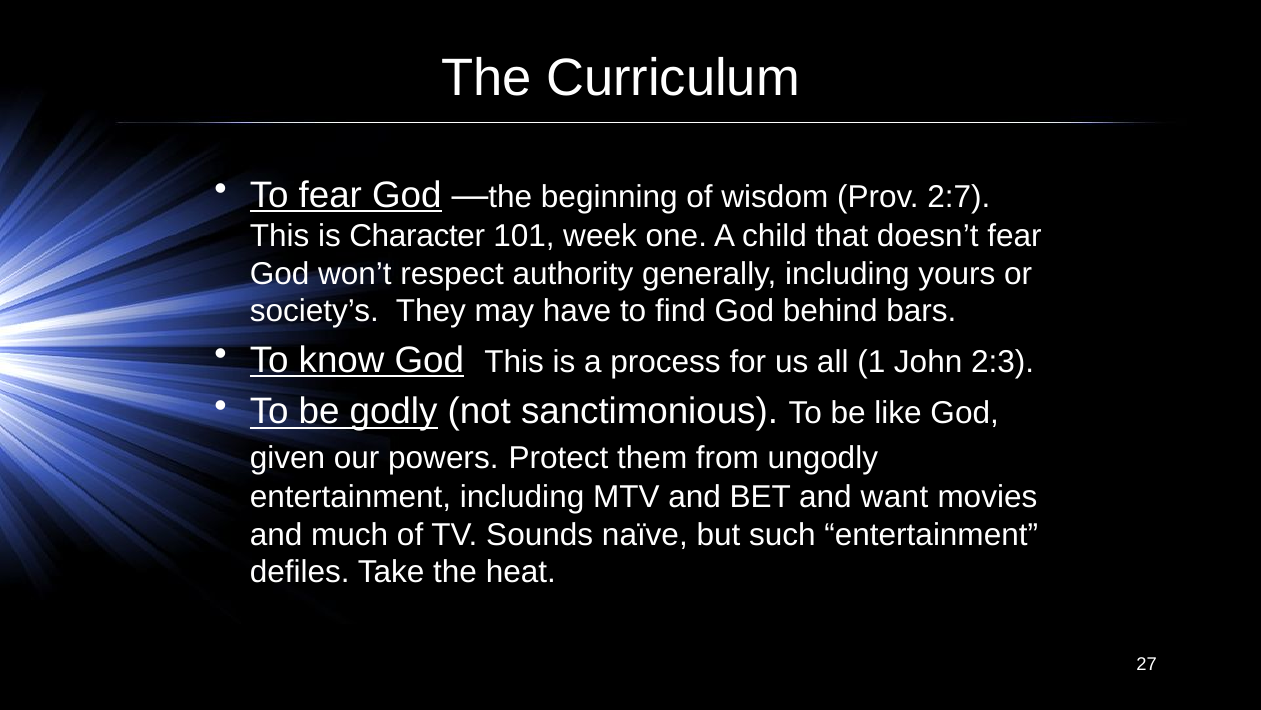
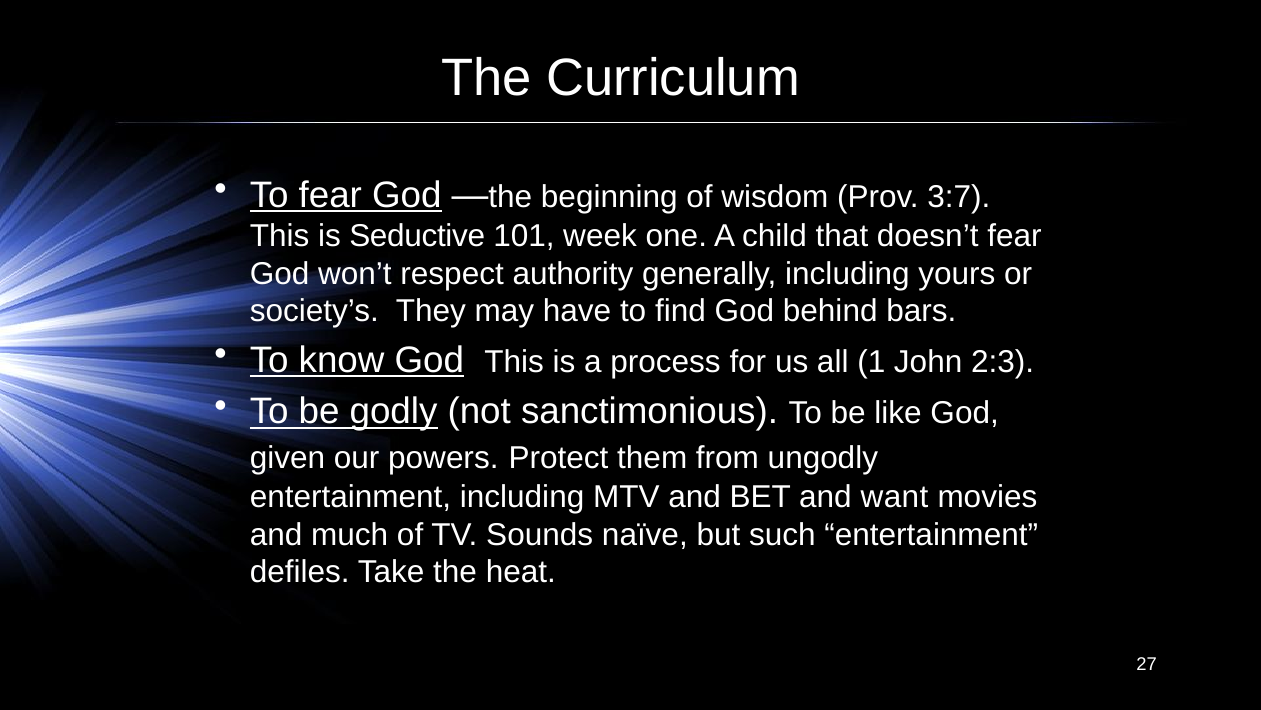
2:7: 2:7 -> 3:7
Character: Character -> Seductive
